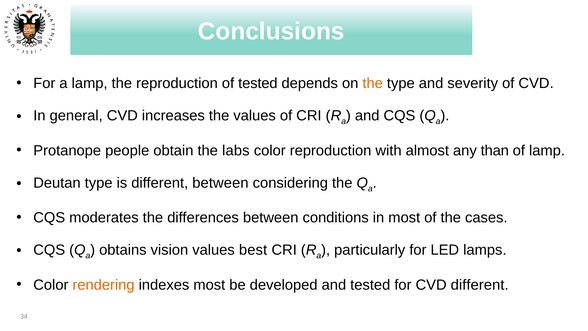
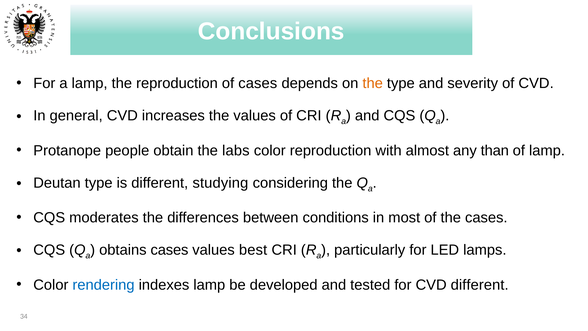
of tested: tested -> cases
different between: between -> studying
obtains vision: vision -> cases
rendering colour: orange -> blue
indexes most: most -> lamp
